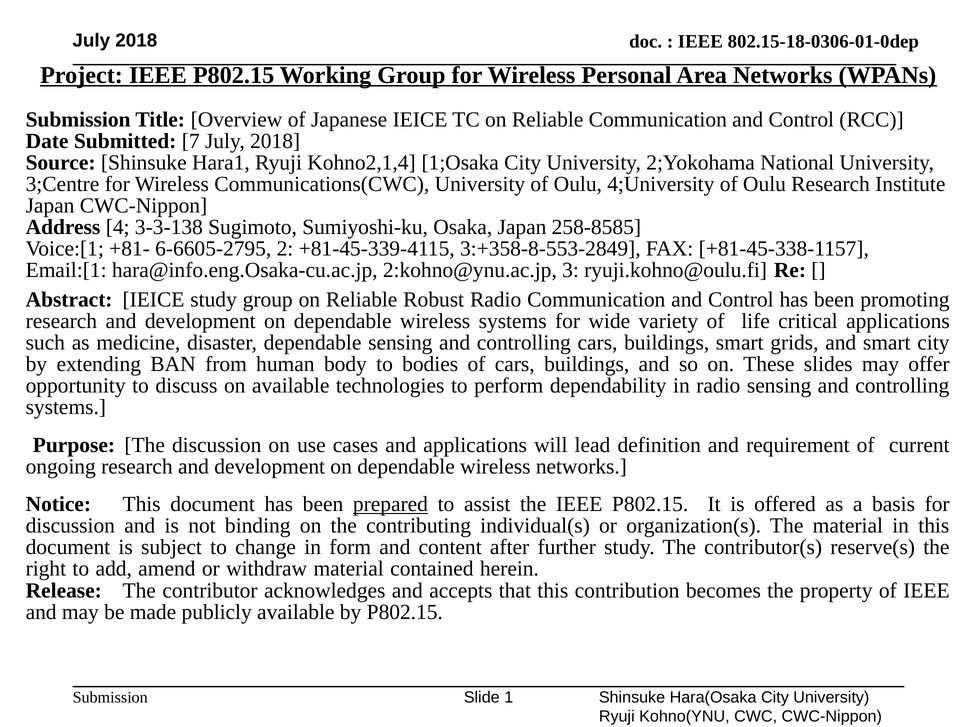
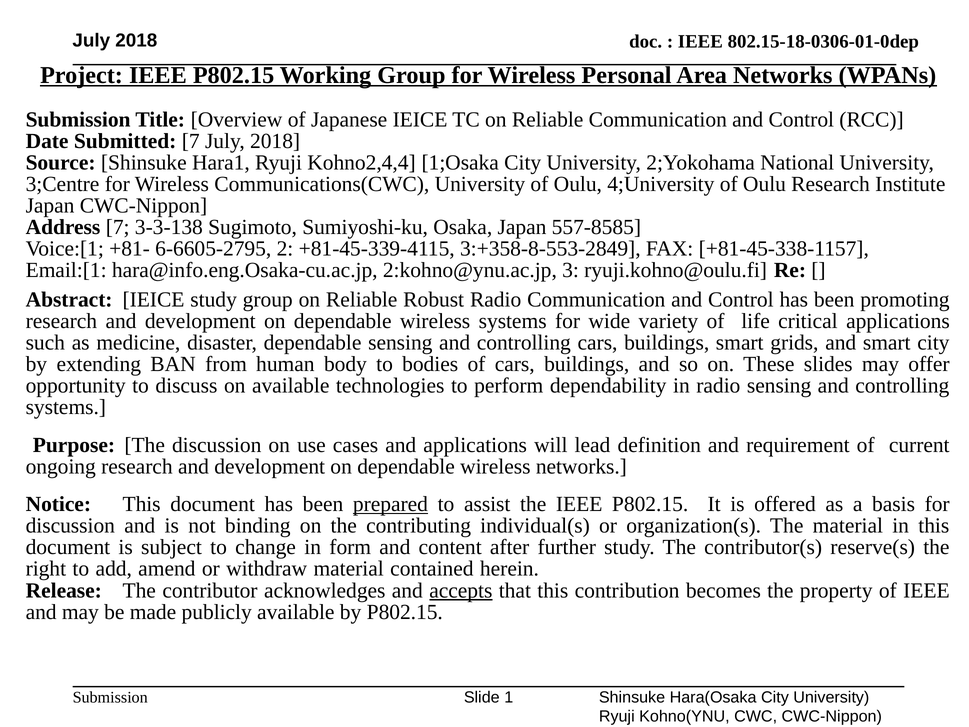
Kohno2,1,4: Kohno2,1,4 -> Kohno2,4,4
Address 4: 4 -> 7
258-8585: 258-8585 -> 557-8585
accepts underline: none -> present
